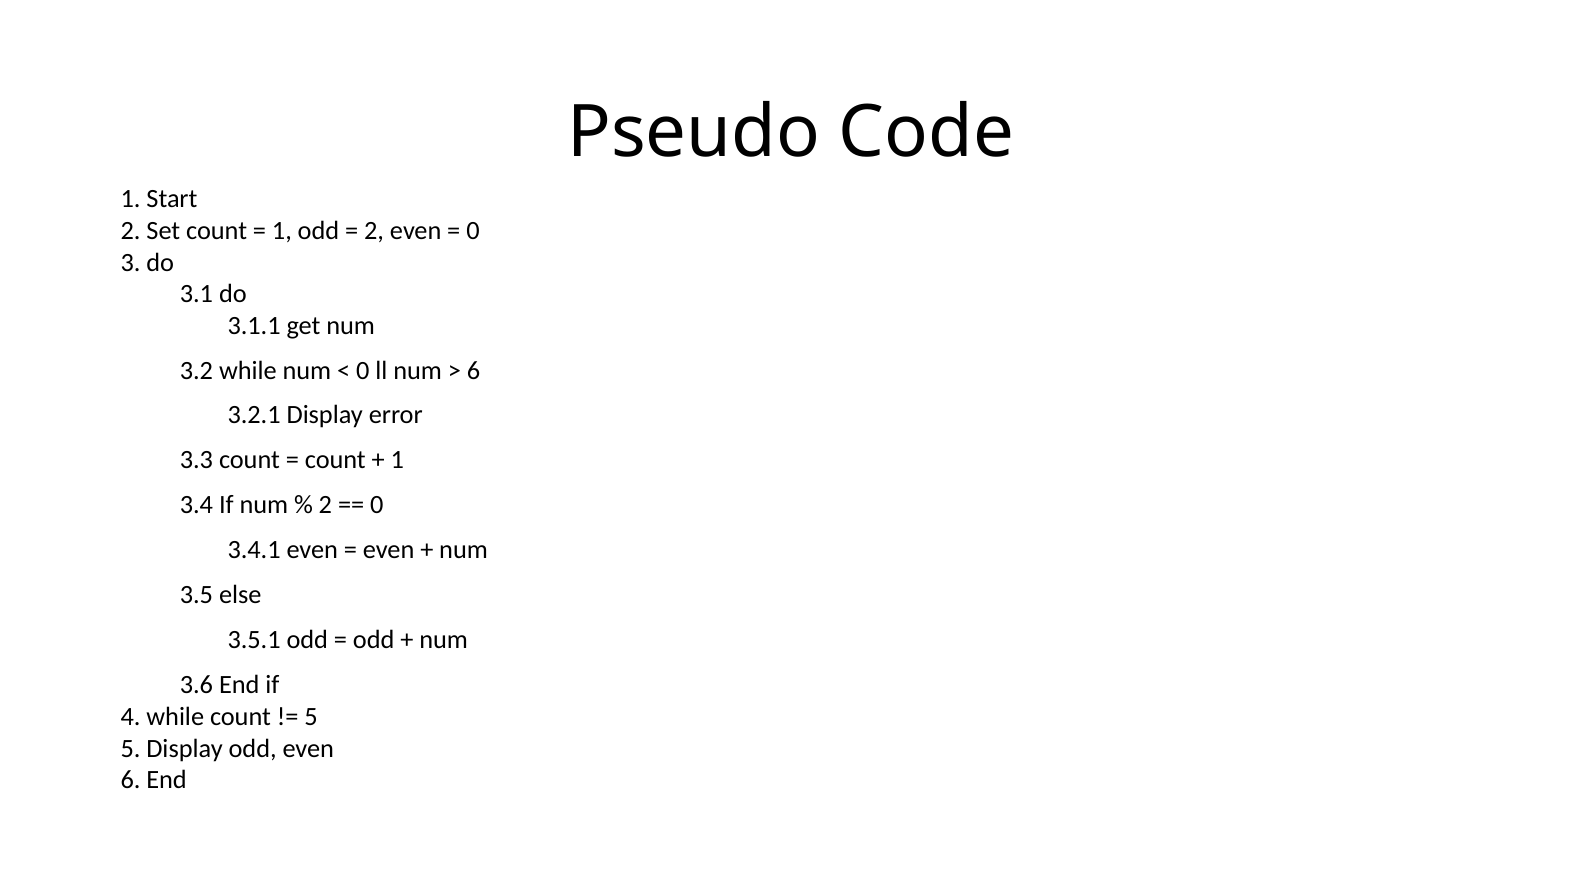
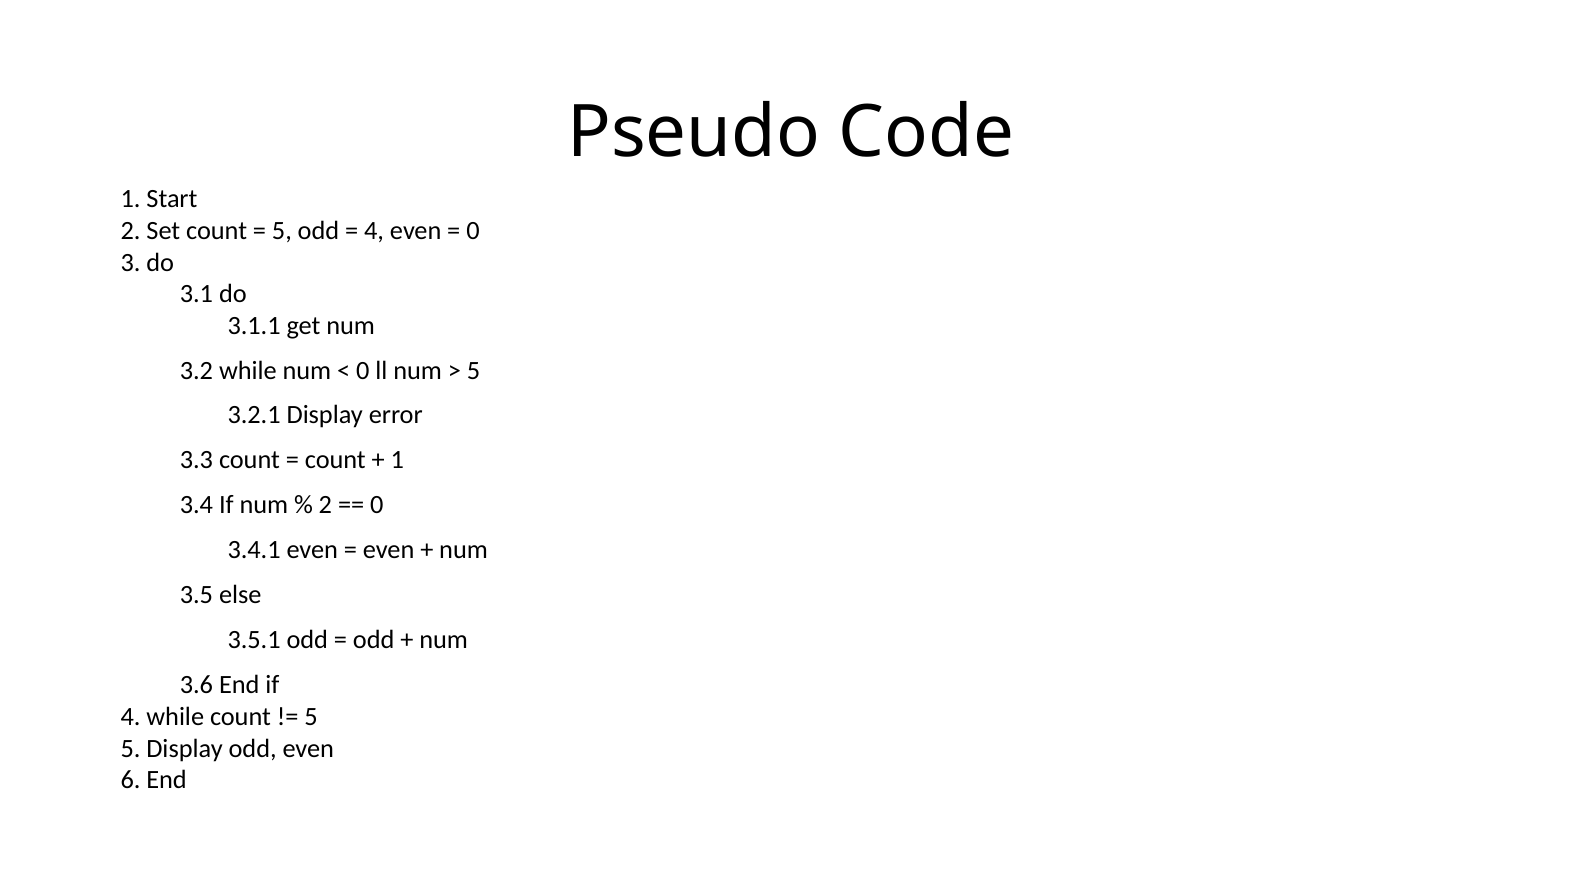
1 at (282, 231): 1 -> 5
2 at (374, 231): 2 -> 4
6 at (474, 370): 6 -> 5
